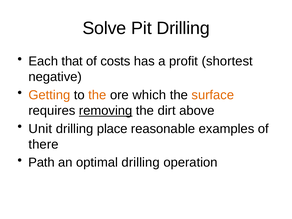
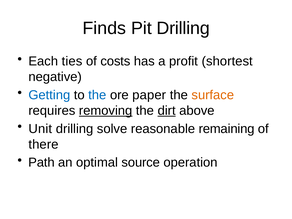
Solve: Solve -> Finds
that: that -> ties
Getting colour: orange -> blue
the at (97, 95) colour: orange -> blue
which: which -> paper
dirt underline: none -> present
place: place -> solve
examples: examples -> remaining
optimal drilling: drilling -> source
